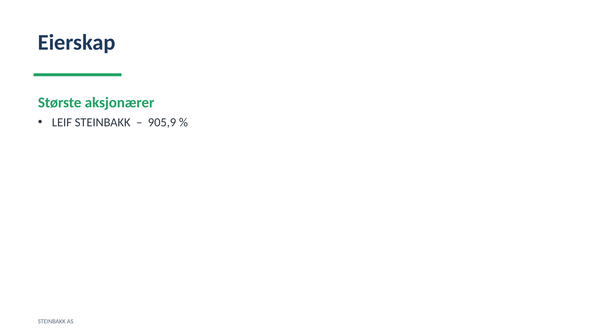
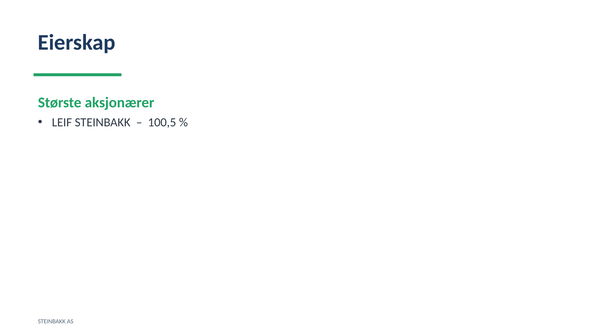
905,9: 905,9 -> 100,5
